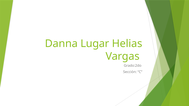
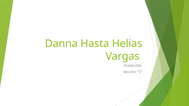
Lugar: Lugar -> Hasta
